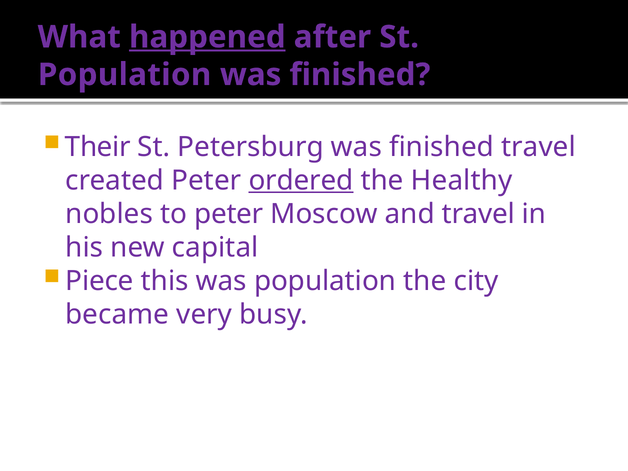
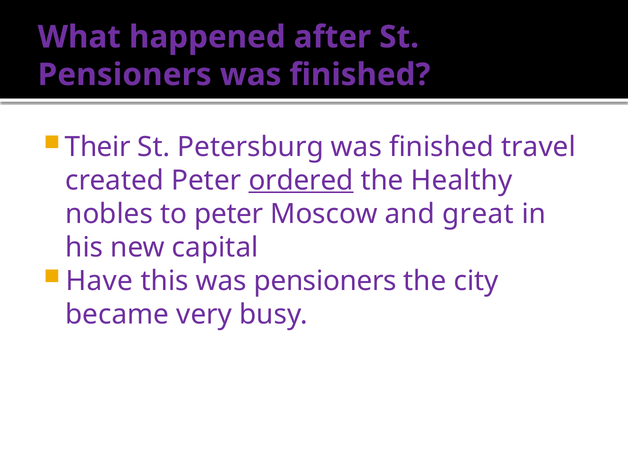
happened underline: present -> none
Population at (125, 75): Population -> Pensioners
and travel: travel -> great
Piece: Piece -> Have
was population: population -> pensioners
